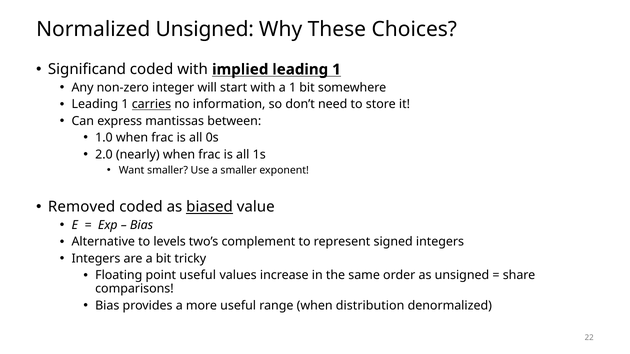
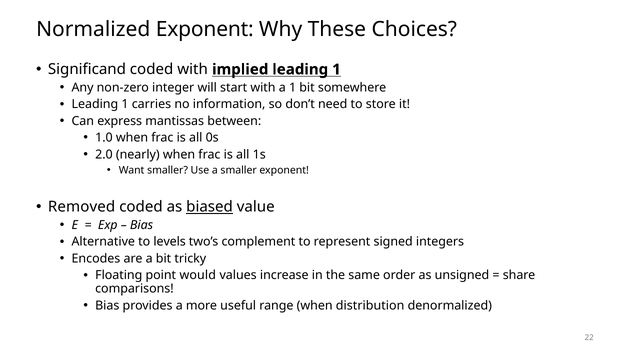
Normalized Unsigned: Unsigned -> Exponent
carries underline: present -> none
Integers at (96, 259): Integers -> Encodes
point useful: useful -> would
